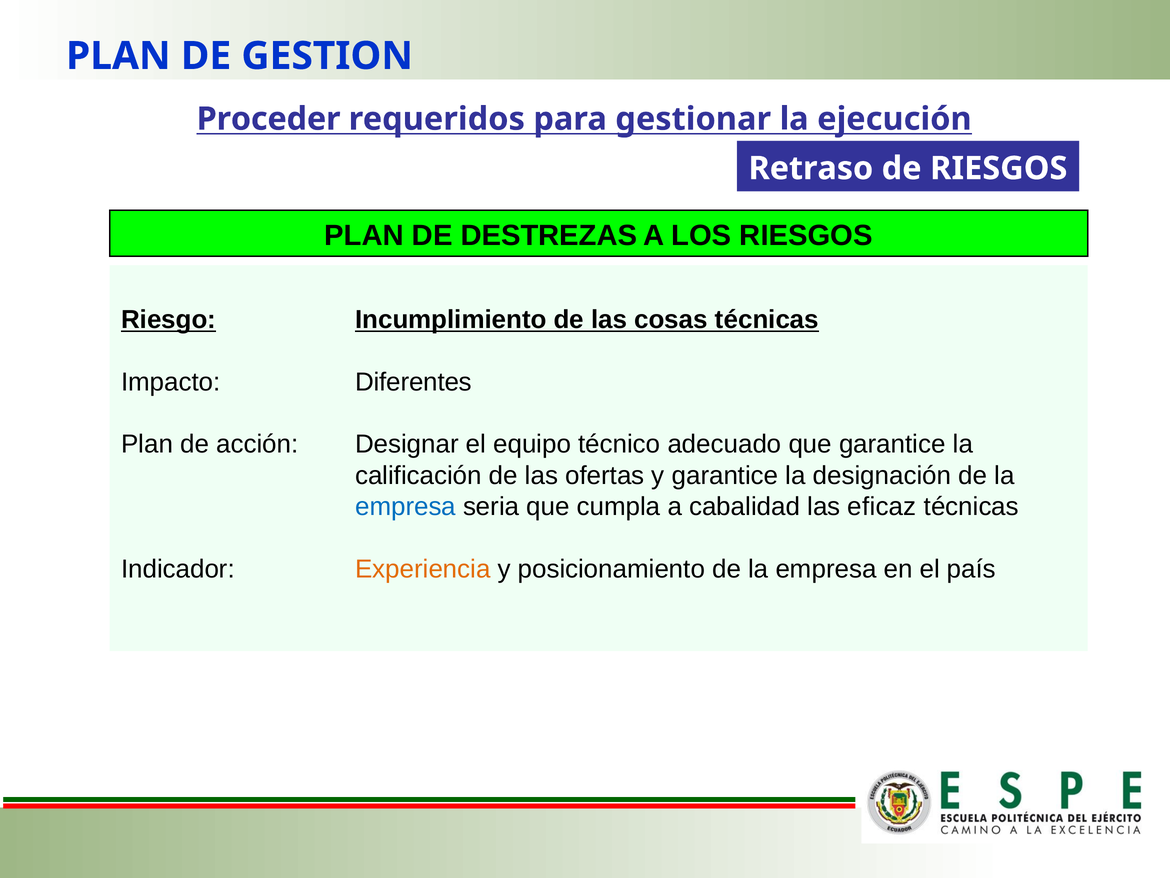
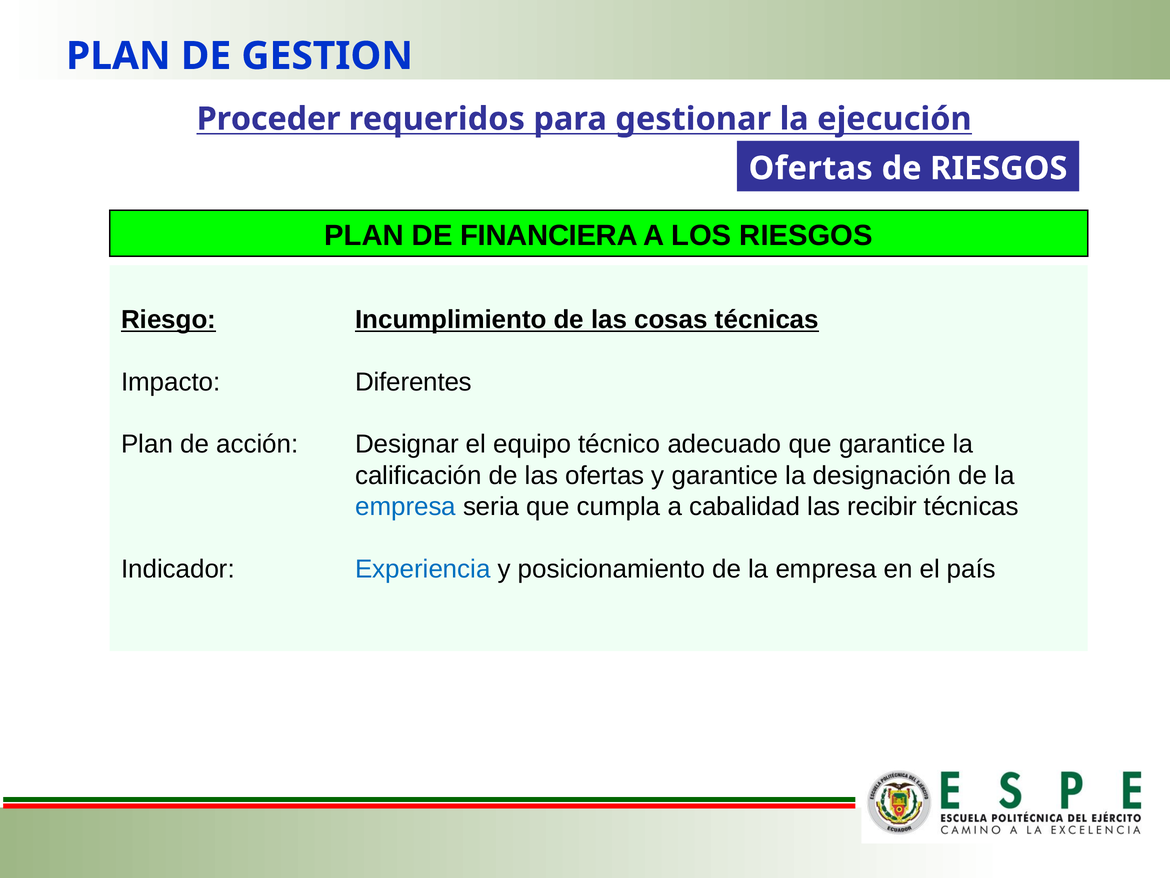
Retraso at (811, 168): Retraso -> Ofertas
DESTREZAS: DESTREZAS -> FINANCIERA
eficaz: eficaz -> recibir
Experiencia colour: orange -> blue
